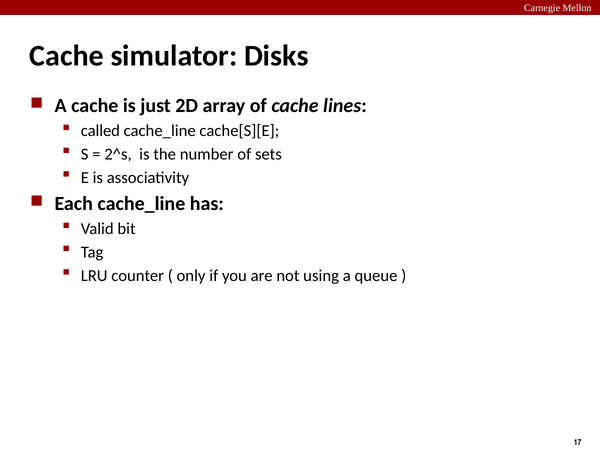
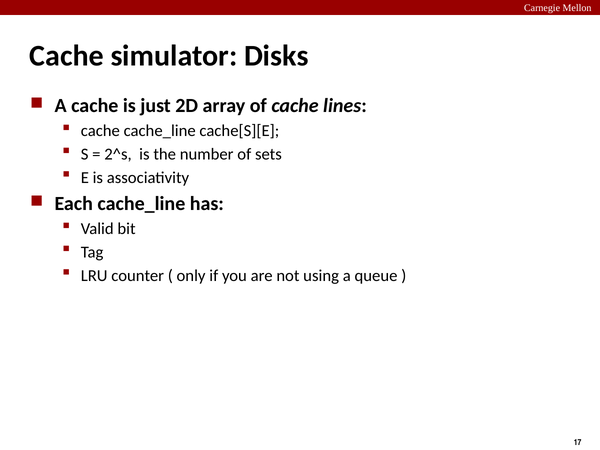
called at (100, 131): called -> cache
